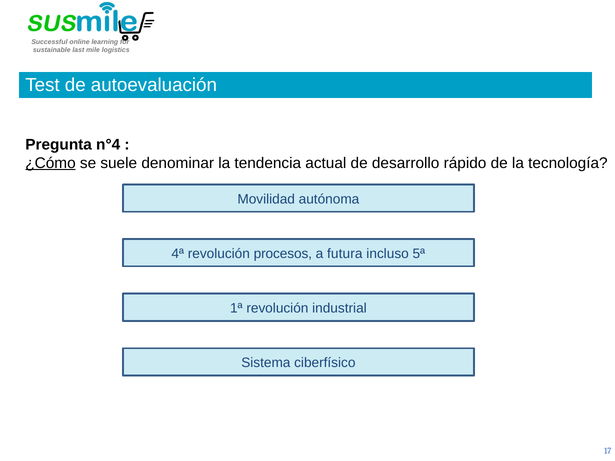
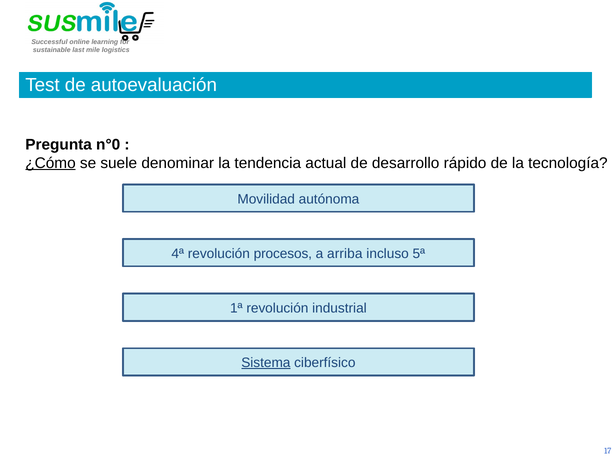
n°4: n°4 -> n°0
futura: futura -> arriba
Sistema underline: none -> present
